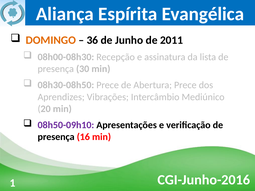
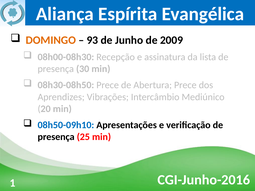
36: 36 -> 93
2011: 2011 -> 2009
08h50-09h10 colour: purple -> blue
16: 16 -> 25
